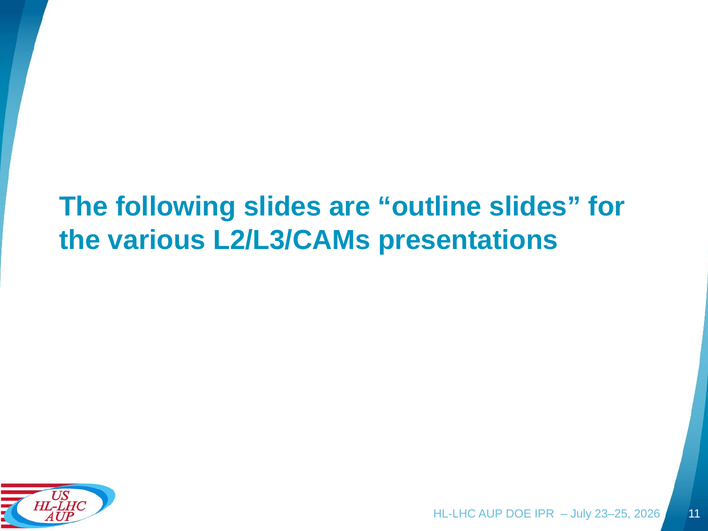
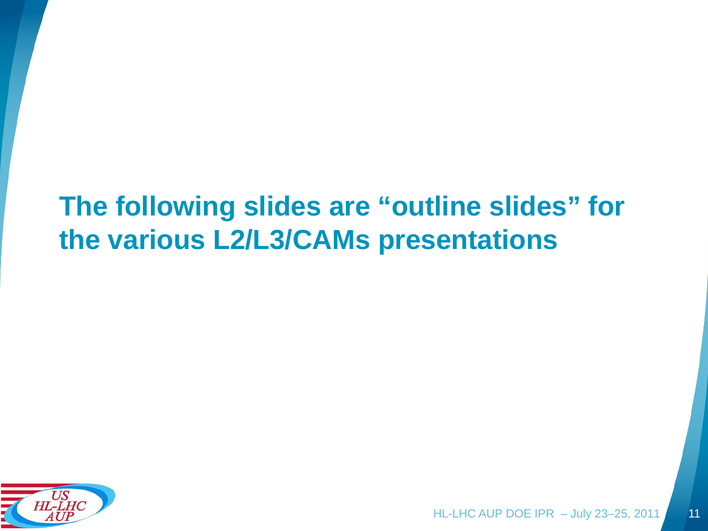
2026: 2026 -> 2011
